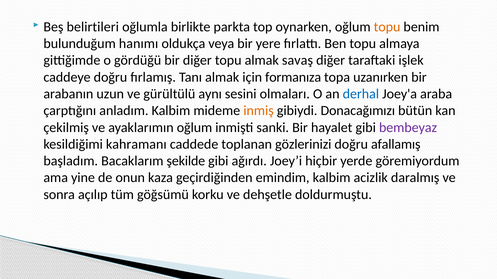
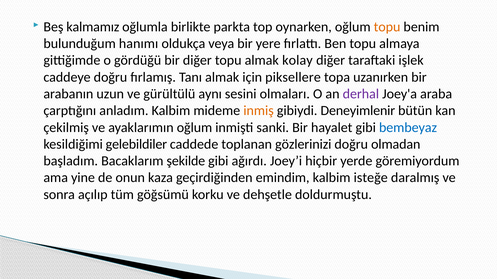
belirtileri: belirtileri -> kalmamız
savaş: savaş -> kolay
formanıza: formanıza -> piksellere
derhal colour: blue -> purple
Donacağımızı: Donacağımızı -> Deneyimlenir
bembeyaz colour: purple -> blue
kahramanı: kahramanı -> gelebildiler
afallamış: afallamış -> olmadan
acizlik: acizlik -> isteğe
